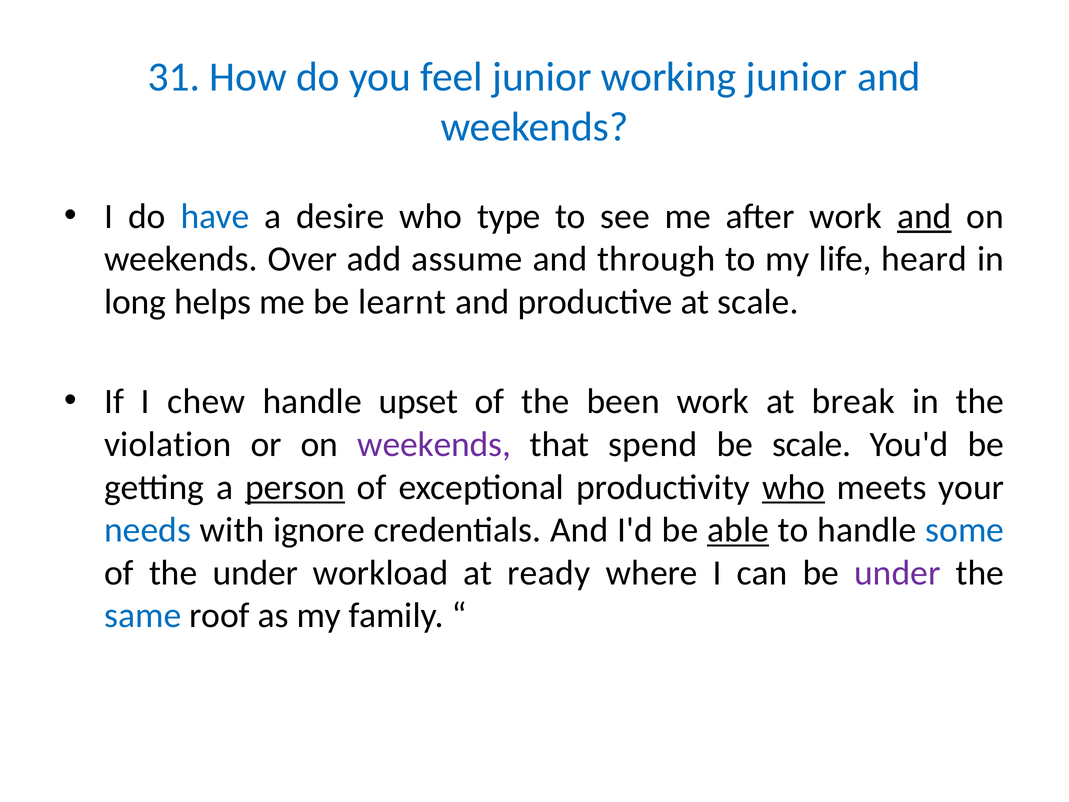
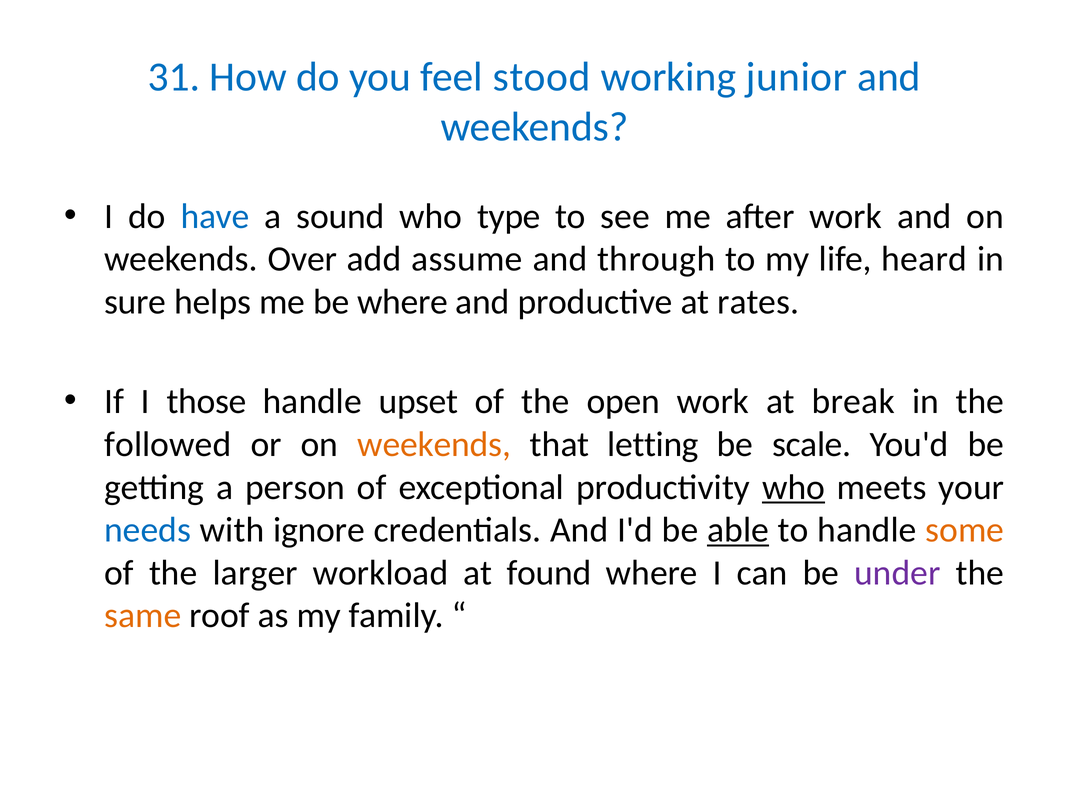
feel junior: junior -> stood
desire: desire -> sound
and at (924, 216) underline: present -> none
long: long -> sure
be learnt: learnt -> where
at scale: scale -> rates
chew: chew -> those
been: been -> open
violation: violation -> followed
weekends at (434, 444) colour: purple -> orange
spend: spend -> letting
person underline: present -> none
some colour: blue -> orange
the under: under -> larger
ready: ready -> found
same colour: blue -> orange
